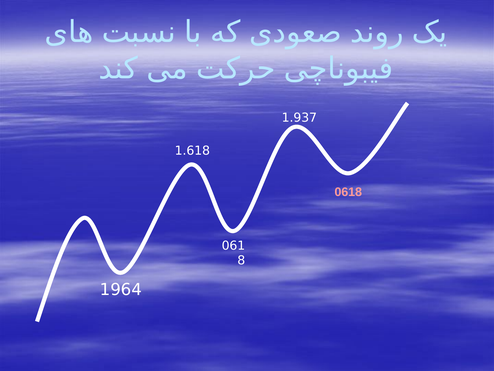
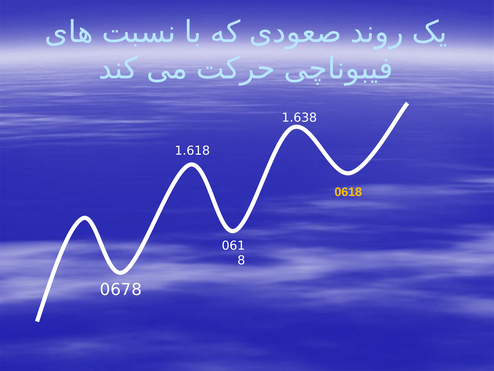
1.937: 1.937 -> 1.638
0618 colour: pink -> yellow
1964: 1964 -> 0678
